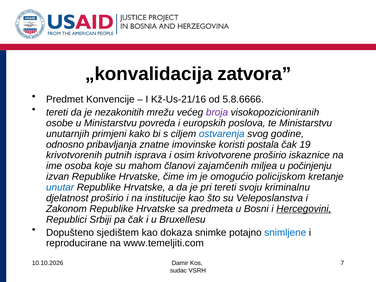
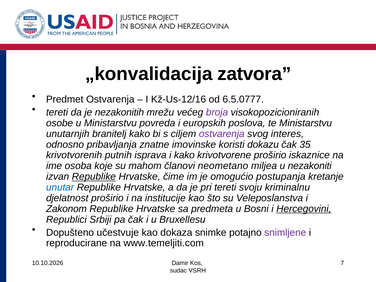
Predmet Konvencije: Konvencije -> Ostvarenja
Kž-Us-21/16: Kž-Us-21/16 -> Kž-Us-12/16
5.8.6666: 5.8.6666 -> 6.5.0777
primjeni: primjeni -> branitelj
ostvarenja at (222, 134) colour: blue -> purple
godine: godine -> interes
postala: postala -> dokazu
19: 19 -> 35
i osim: osim -> kako
zajamčenih: zajamčenih -> neometano
počinjenju: počinjenju -> nezakoniti
Republike at (94, 177) underline: none -> present
policijskom: policijskom -> postupanja
sjedištem: sjedištem -> učestvuje
snimljene colour: blue -> purple
